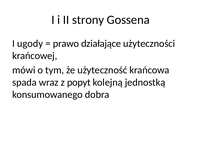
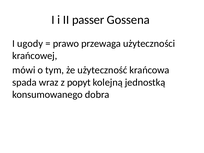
strony: strony -> passer
działające: działające -> przewaga
